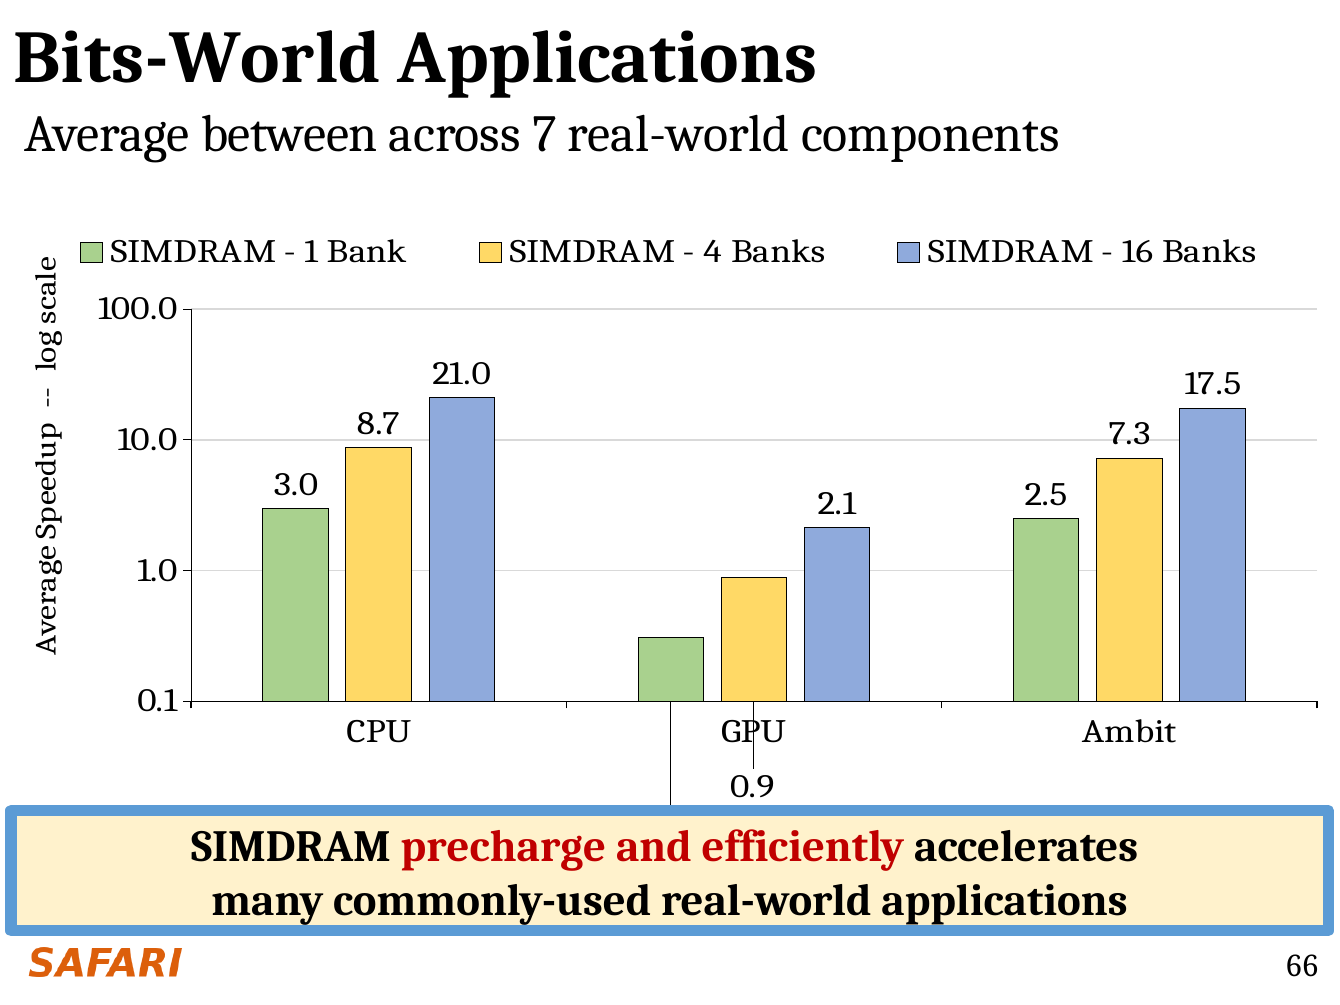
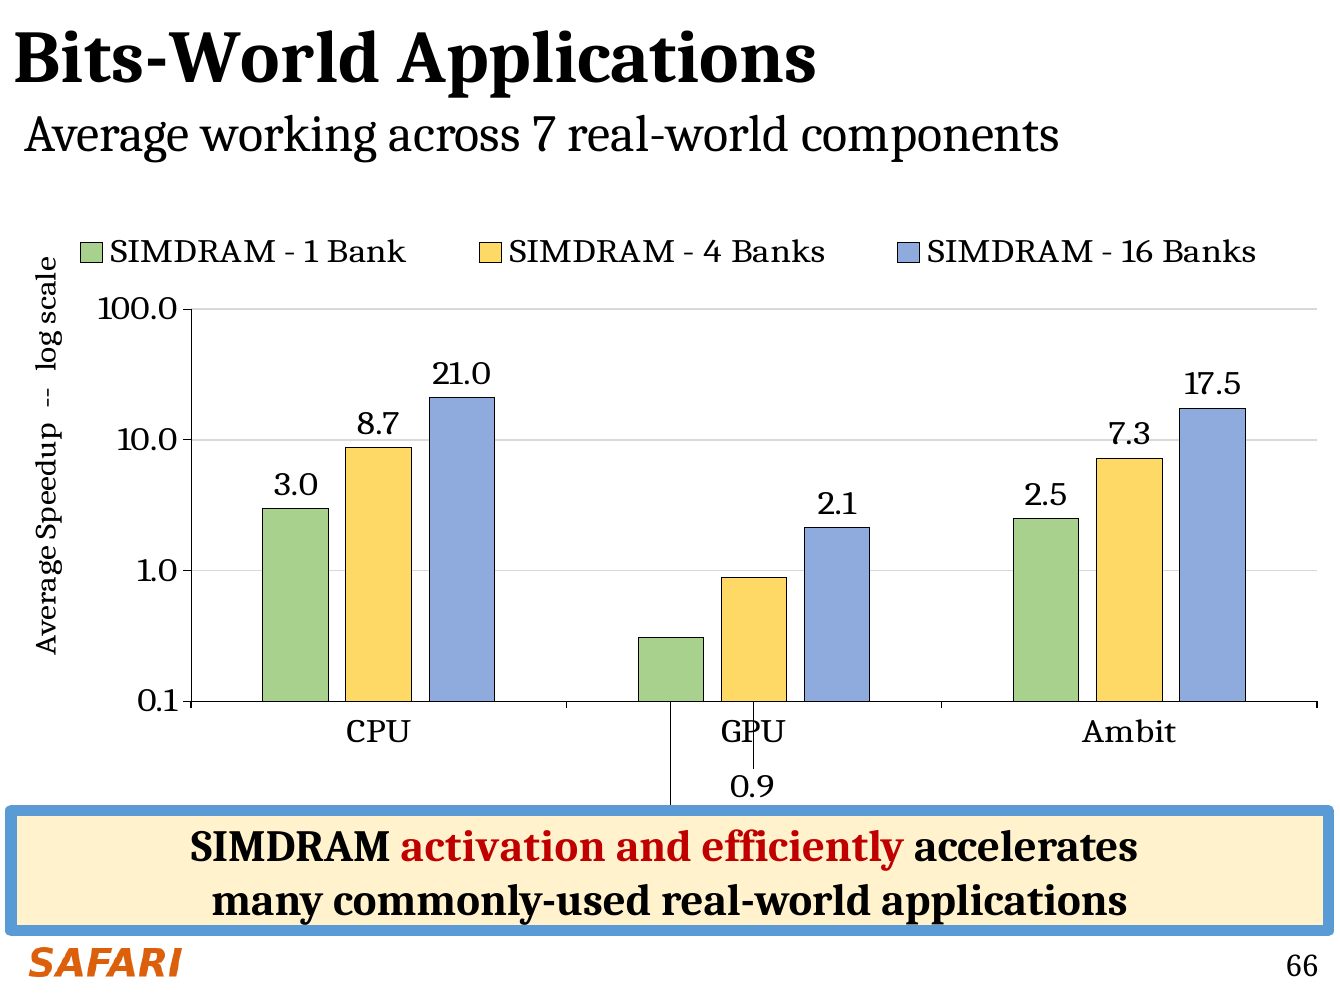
between: between -> working
precharge: precharge -> activation
